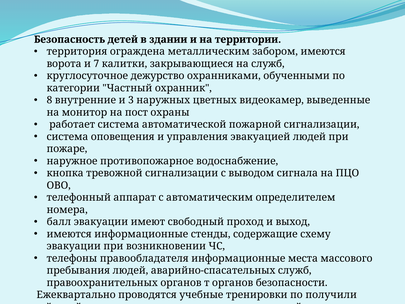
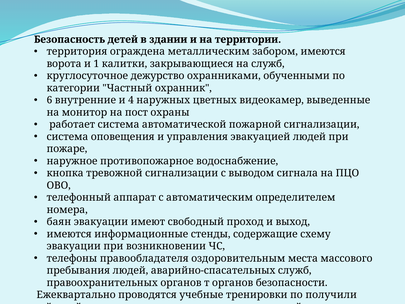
7: 7 -> 1
8: 8 -> 6
3: 3 -> 4
балл: балл -> баян
правообладателя информационные: информационные -> оздоровительным
